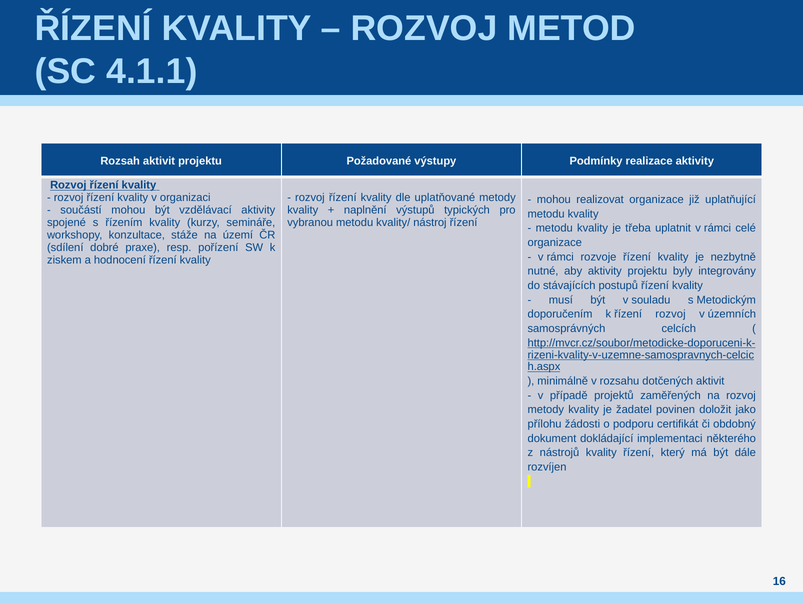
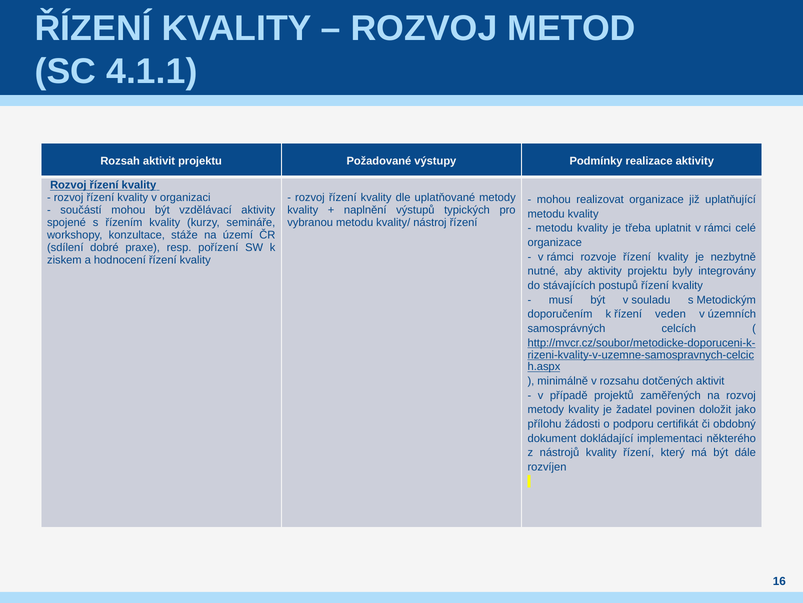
řízení rozvoj: rozvoj -> veden
